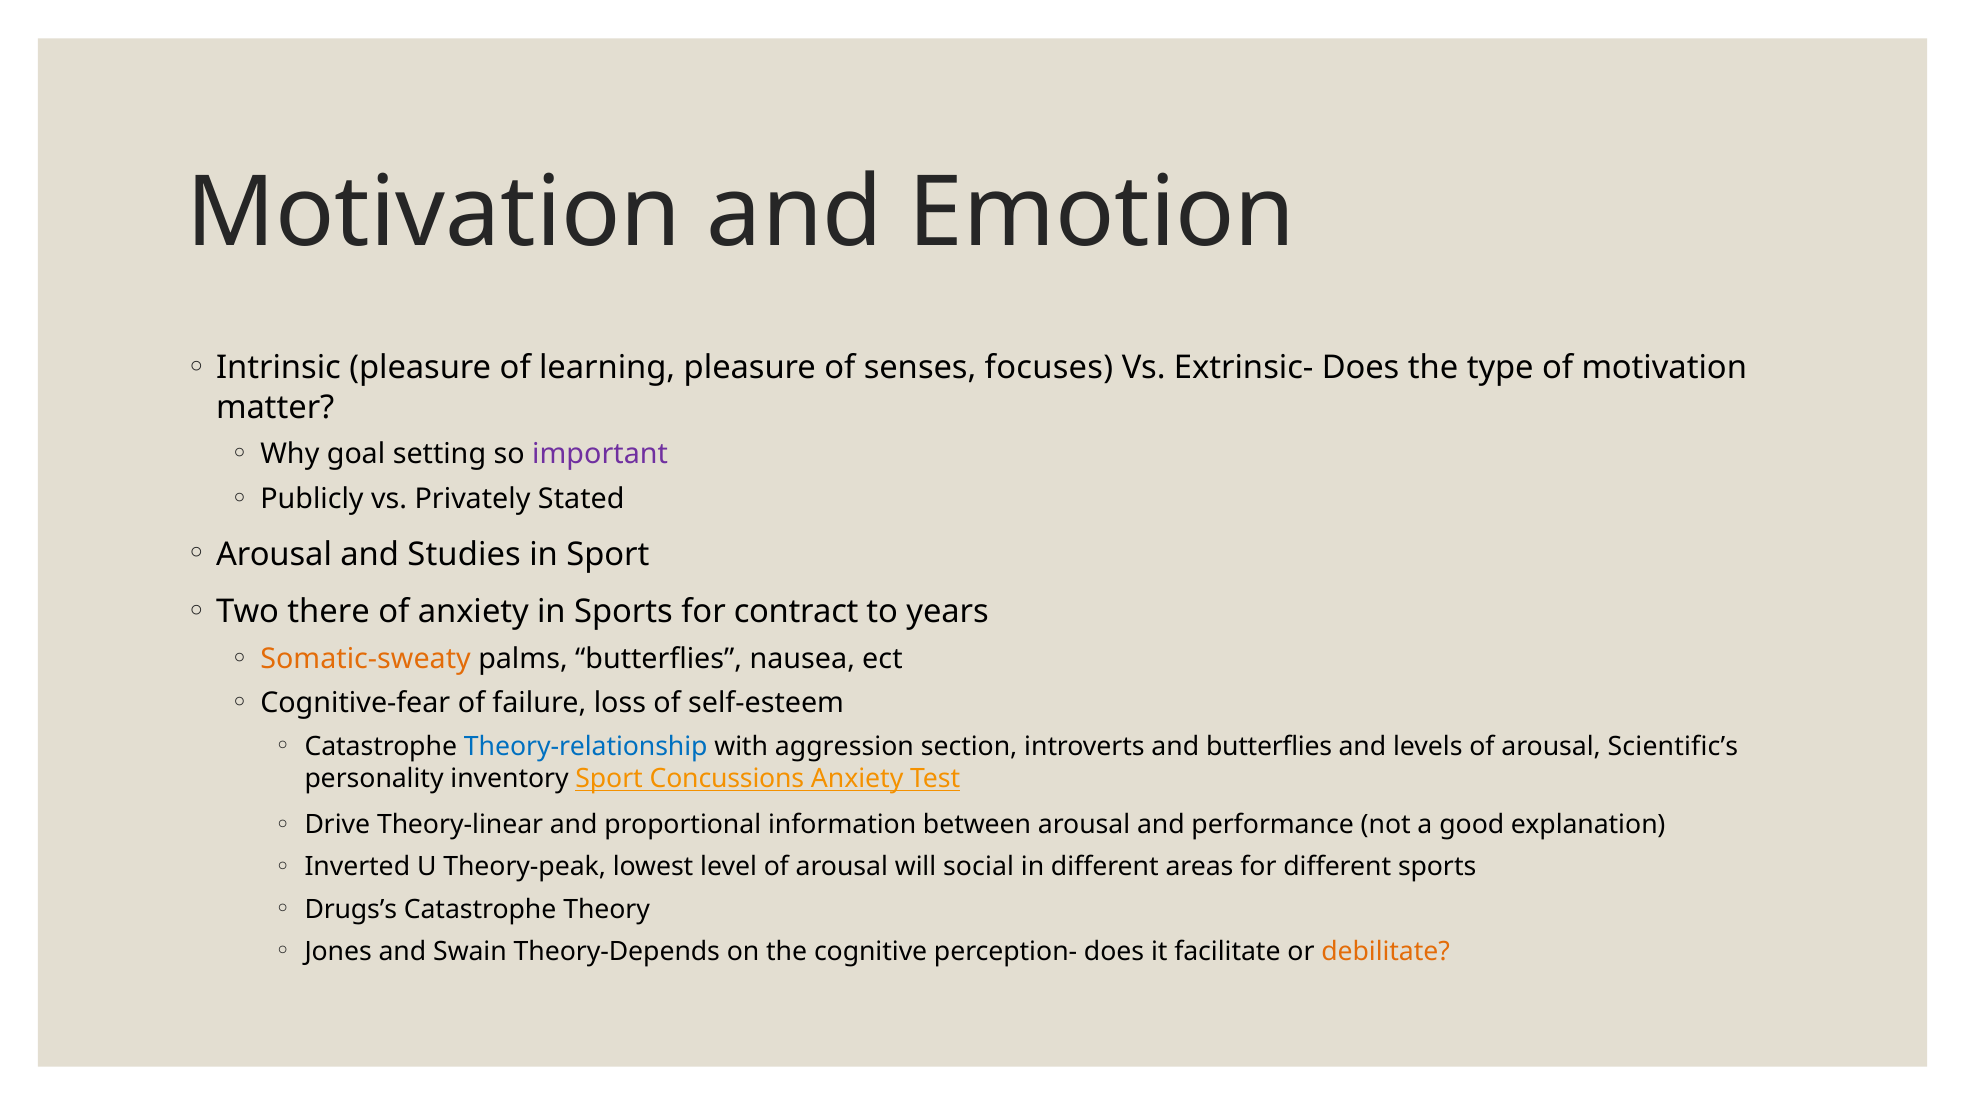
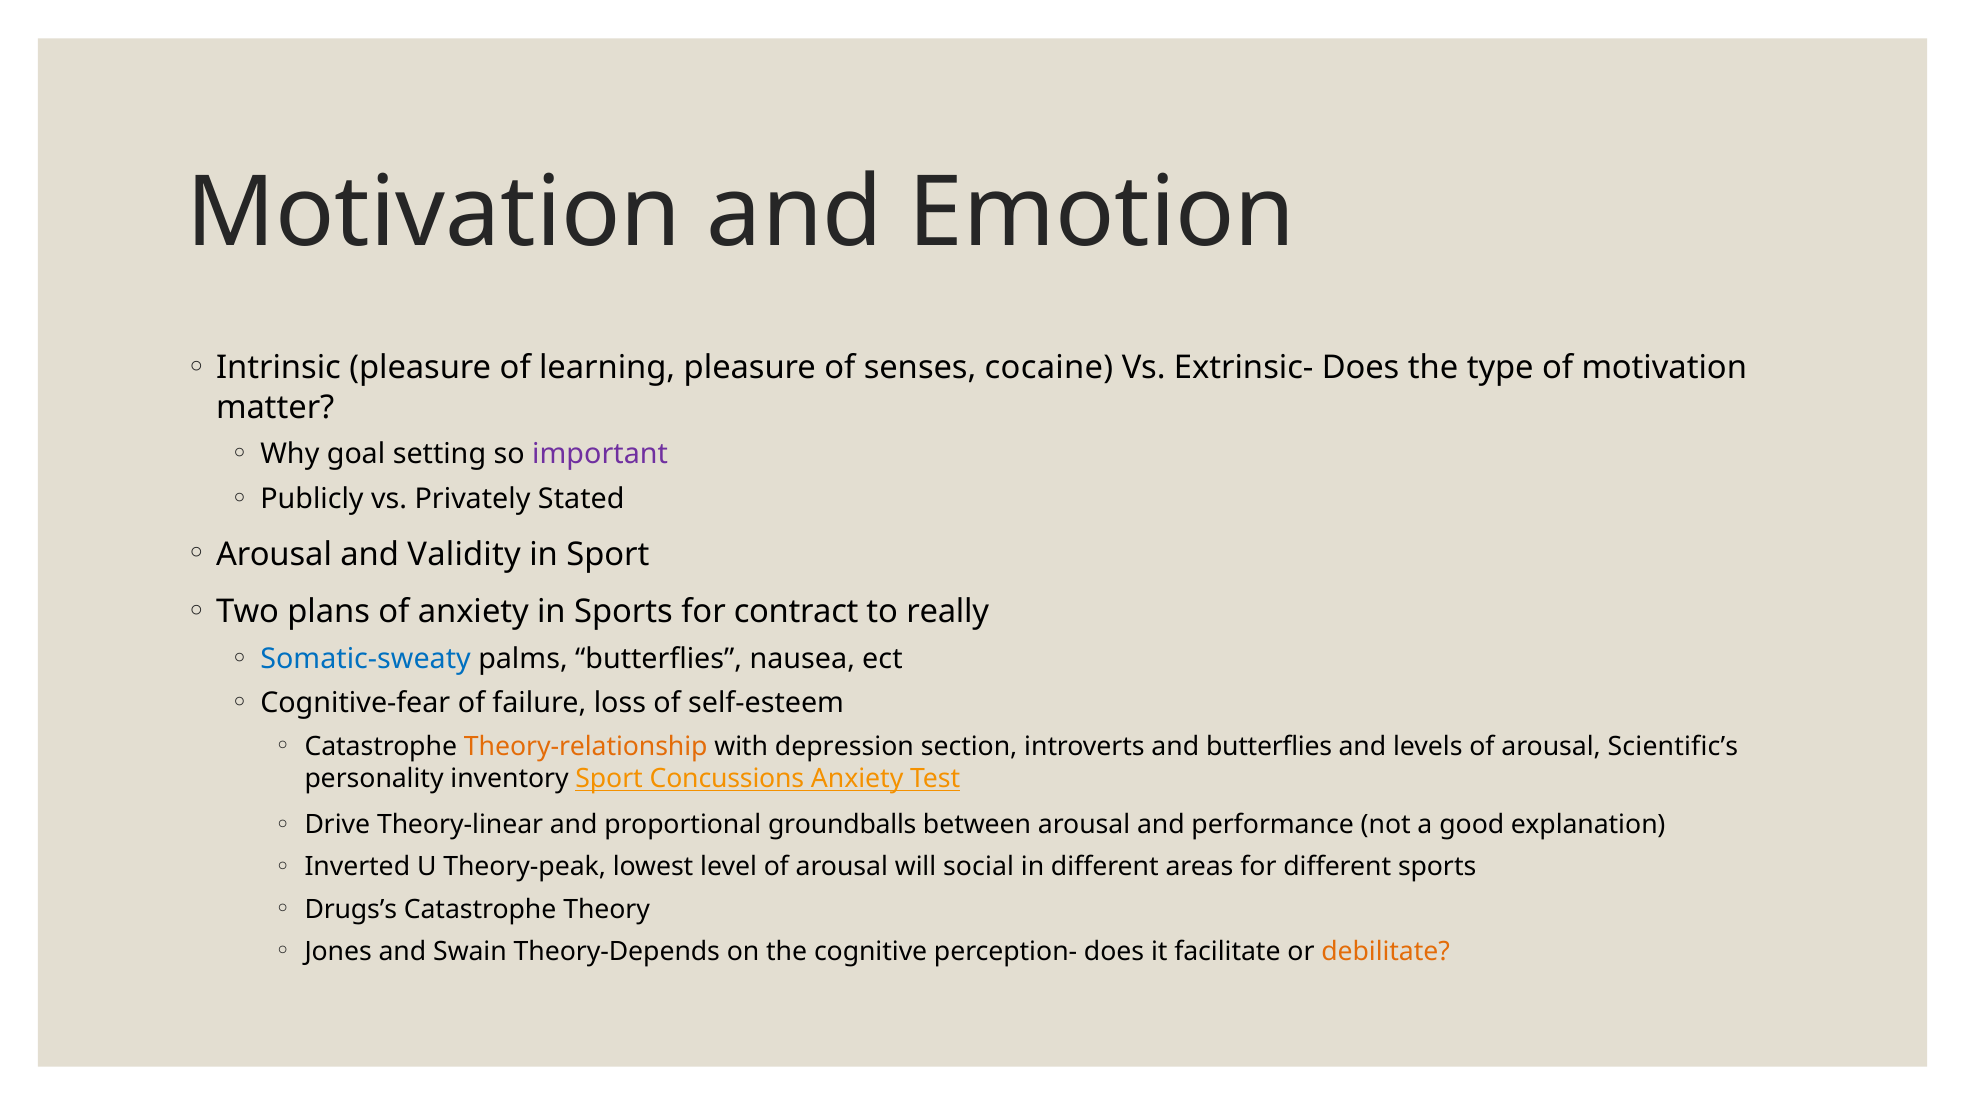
focuses: focuses -> cocaine
Studies: Studies -> Validity
there: there -> plans
years: years -> really
Somatic-sweaty colour: orange -> blue
Theory-relationship colour: blue -> orange
aggression: aggression -> depression
information: information -> groundballs
